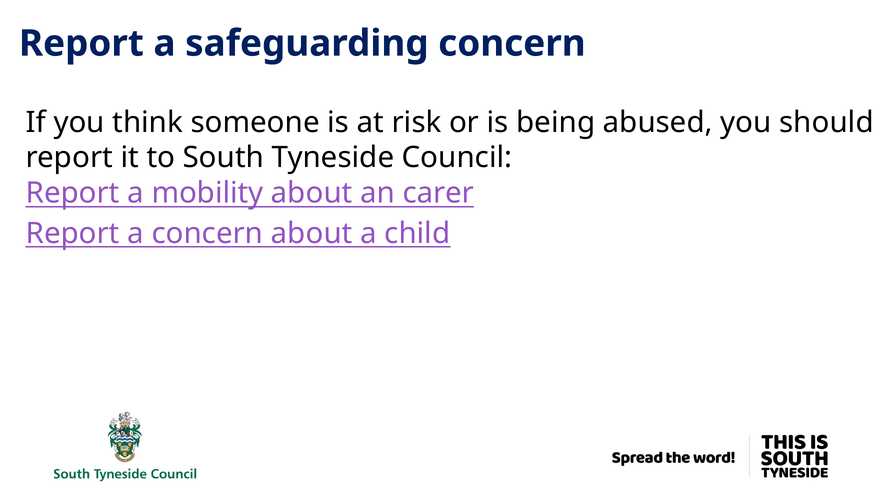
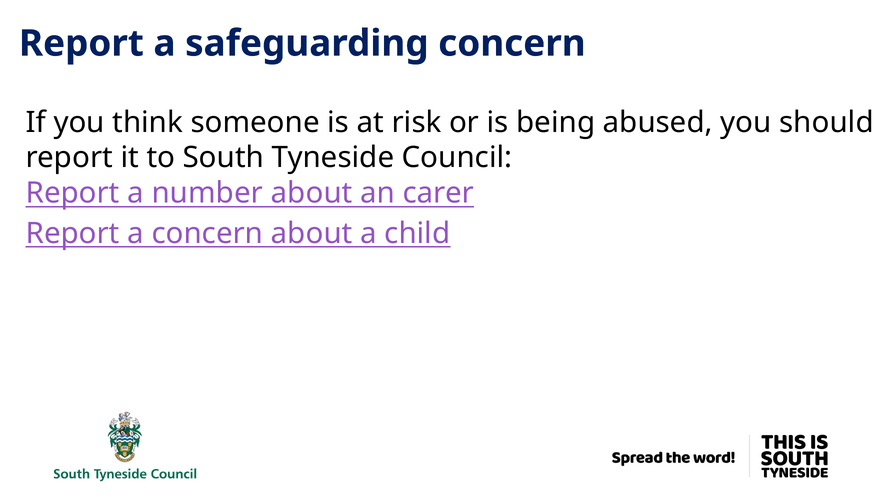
mobility: mobility -> number
